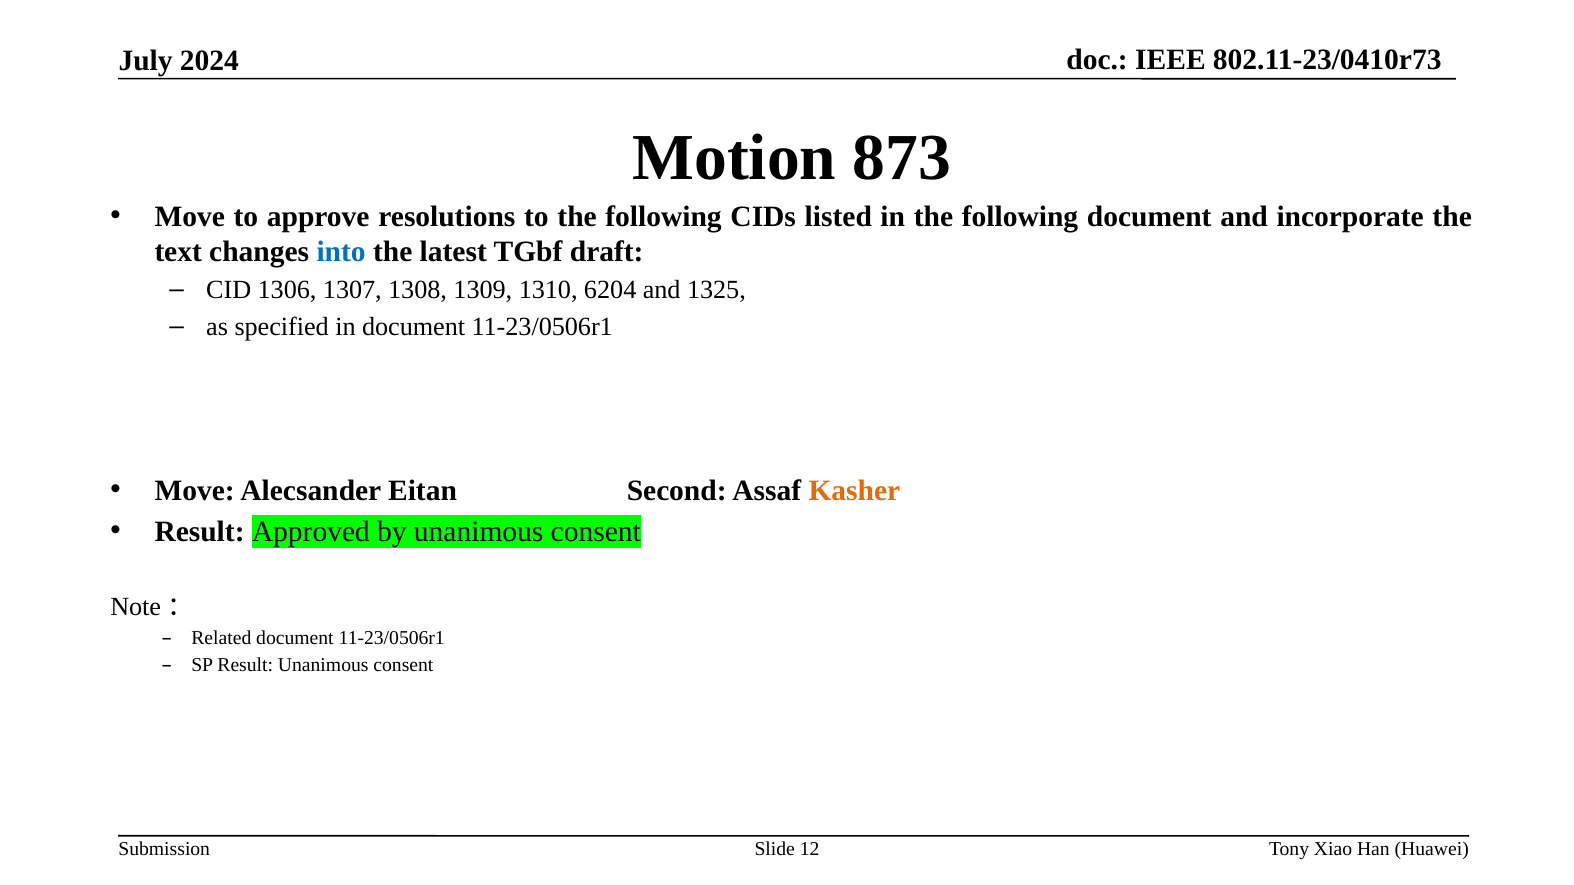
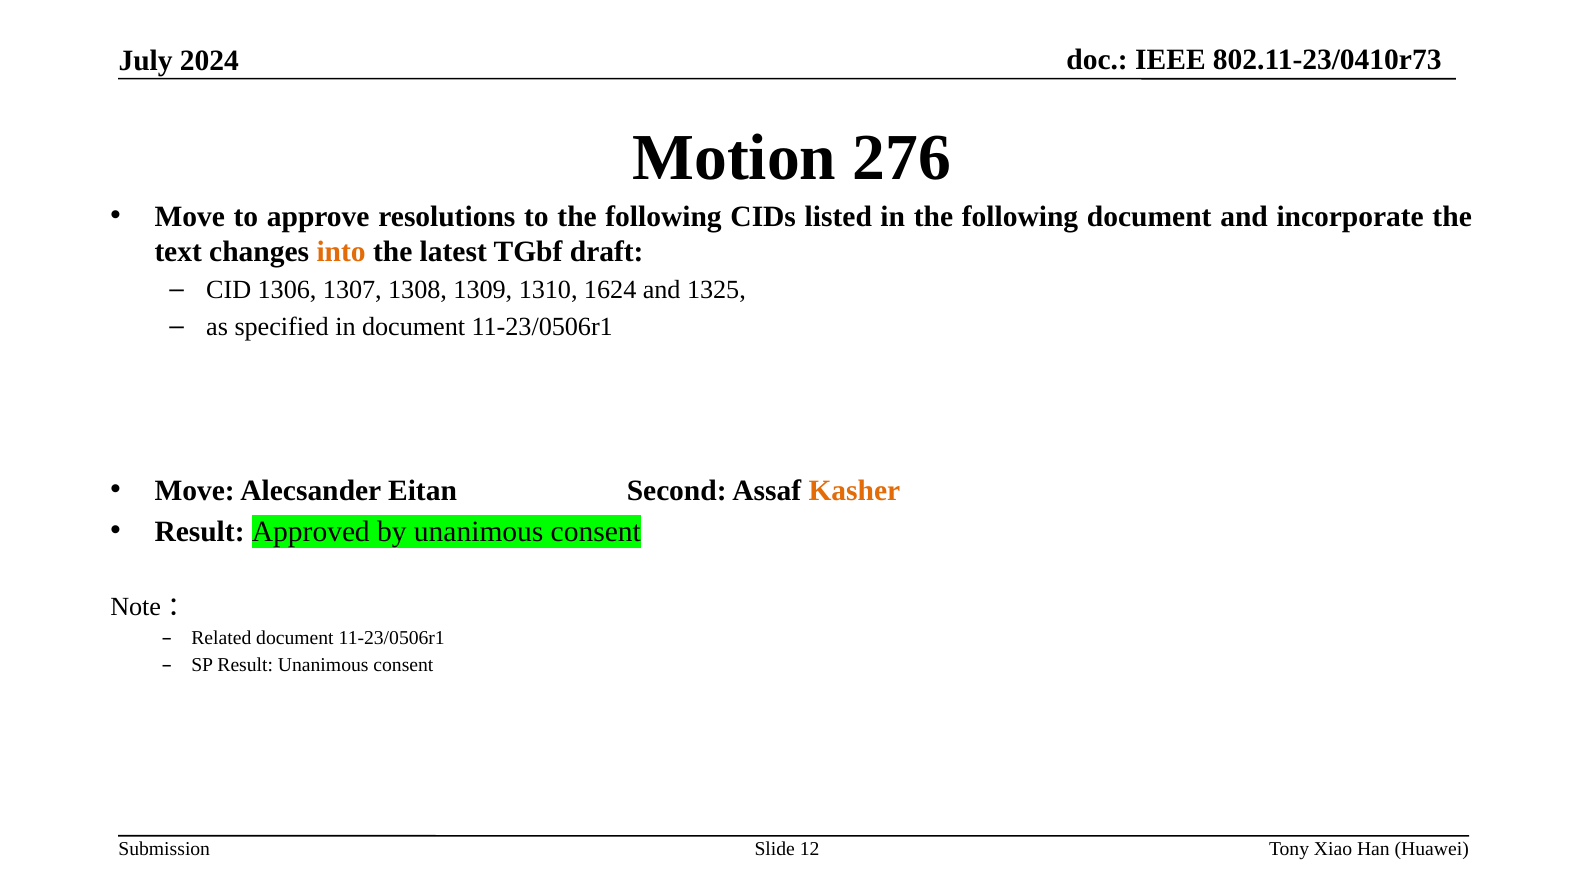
873: 873 -> 276
into colour: blue -> orange
6204: 6204 -> 1624
